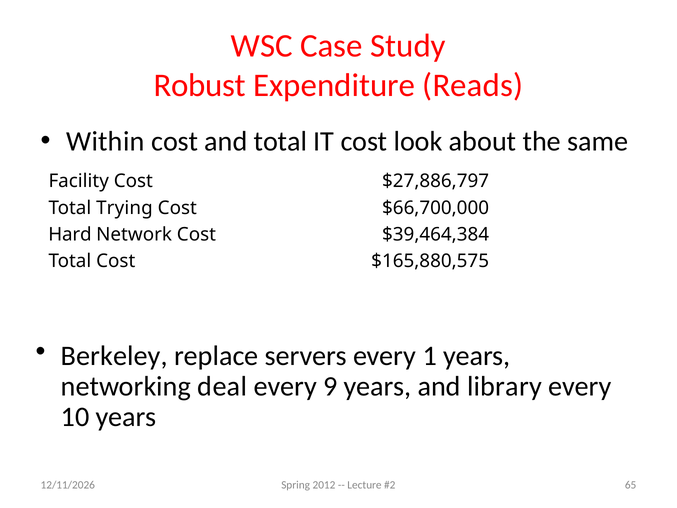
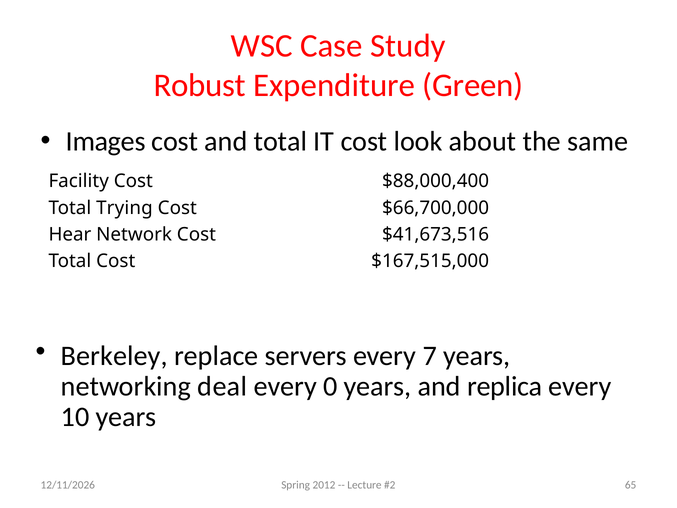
Reads: Reads -> Green
Within: Within -> Images
$27,886,797: $27,886,797 -> $88,000,400
Hard: Hard -> Hear
$39,464,384: $39,464,384 -> $41,673,516
$165,880,575: $165,880,575 -> $167,515,000
1: 1 -> 7
9: 9 -> 0
library: library -> replica
